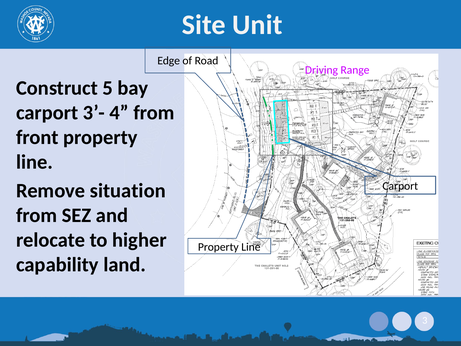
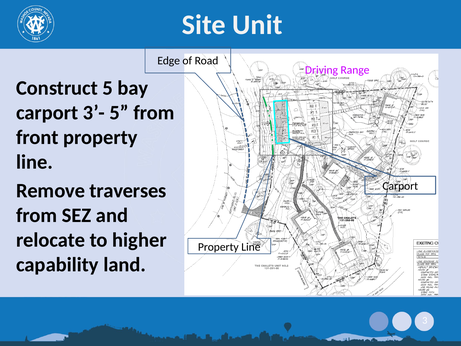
3’- 4: 4 -> 5
situation: situation -> traverses
